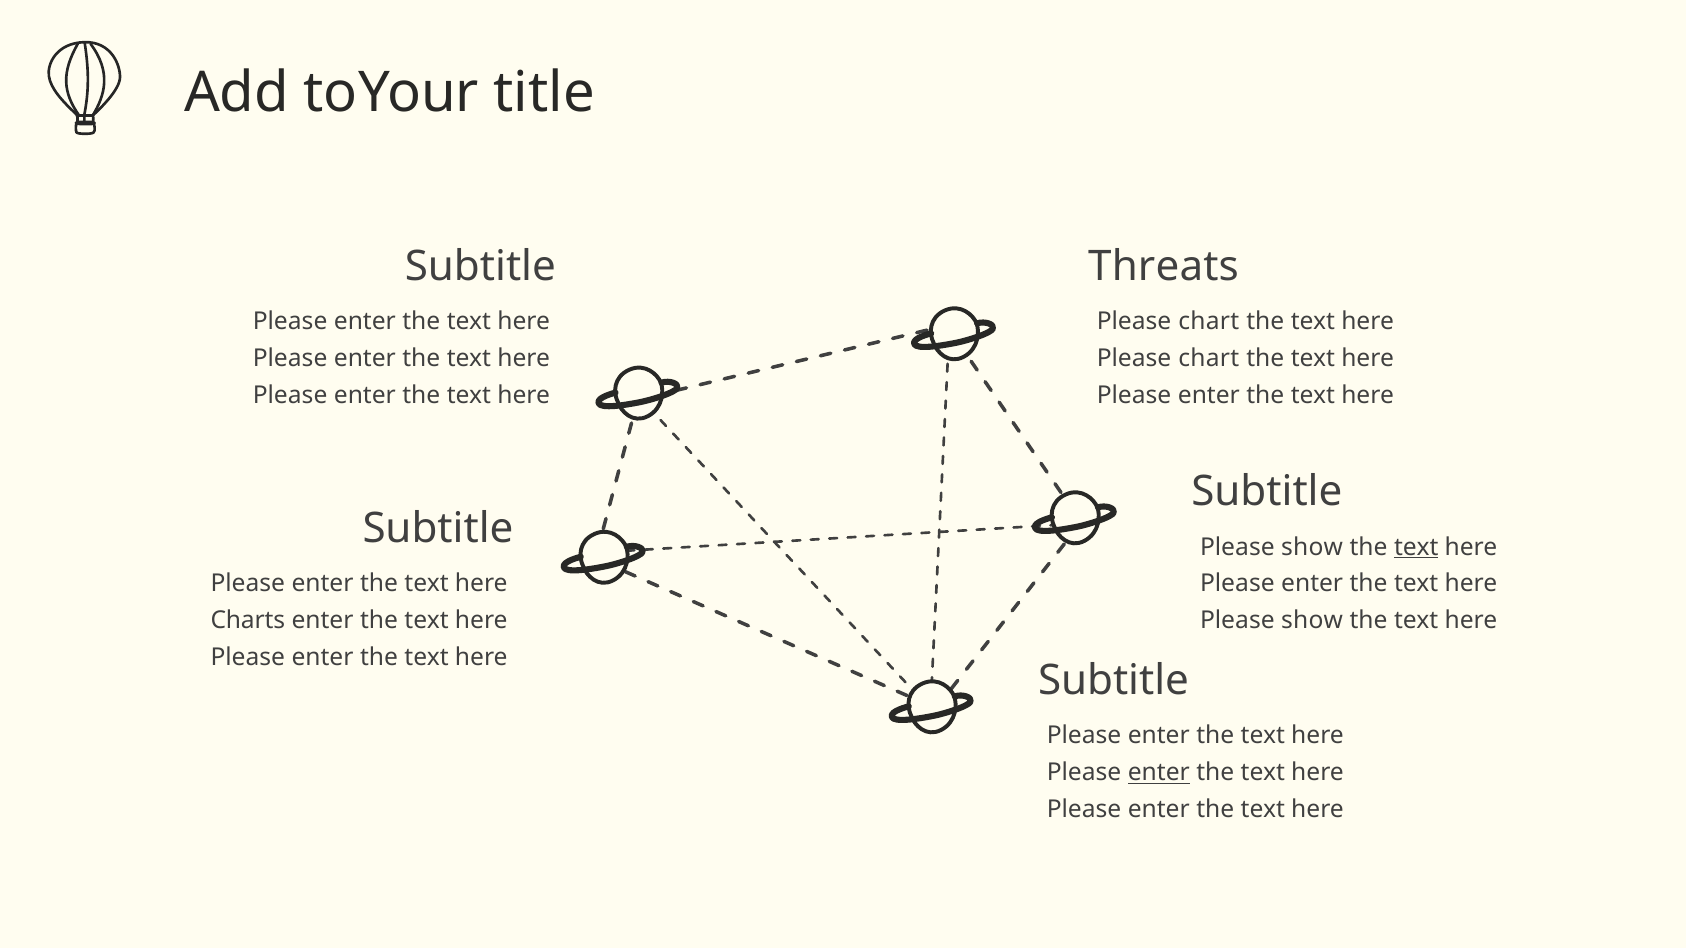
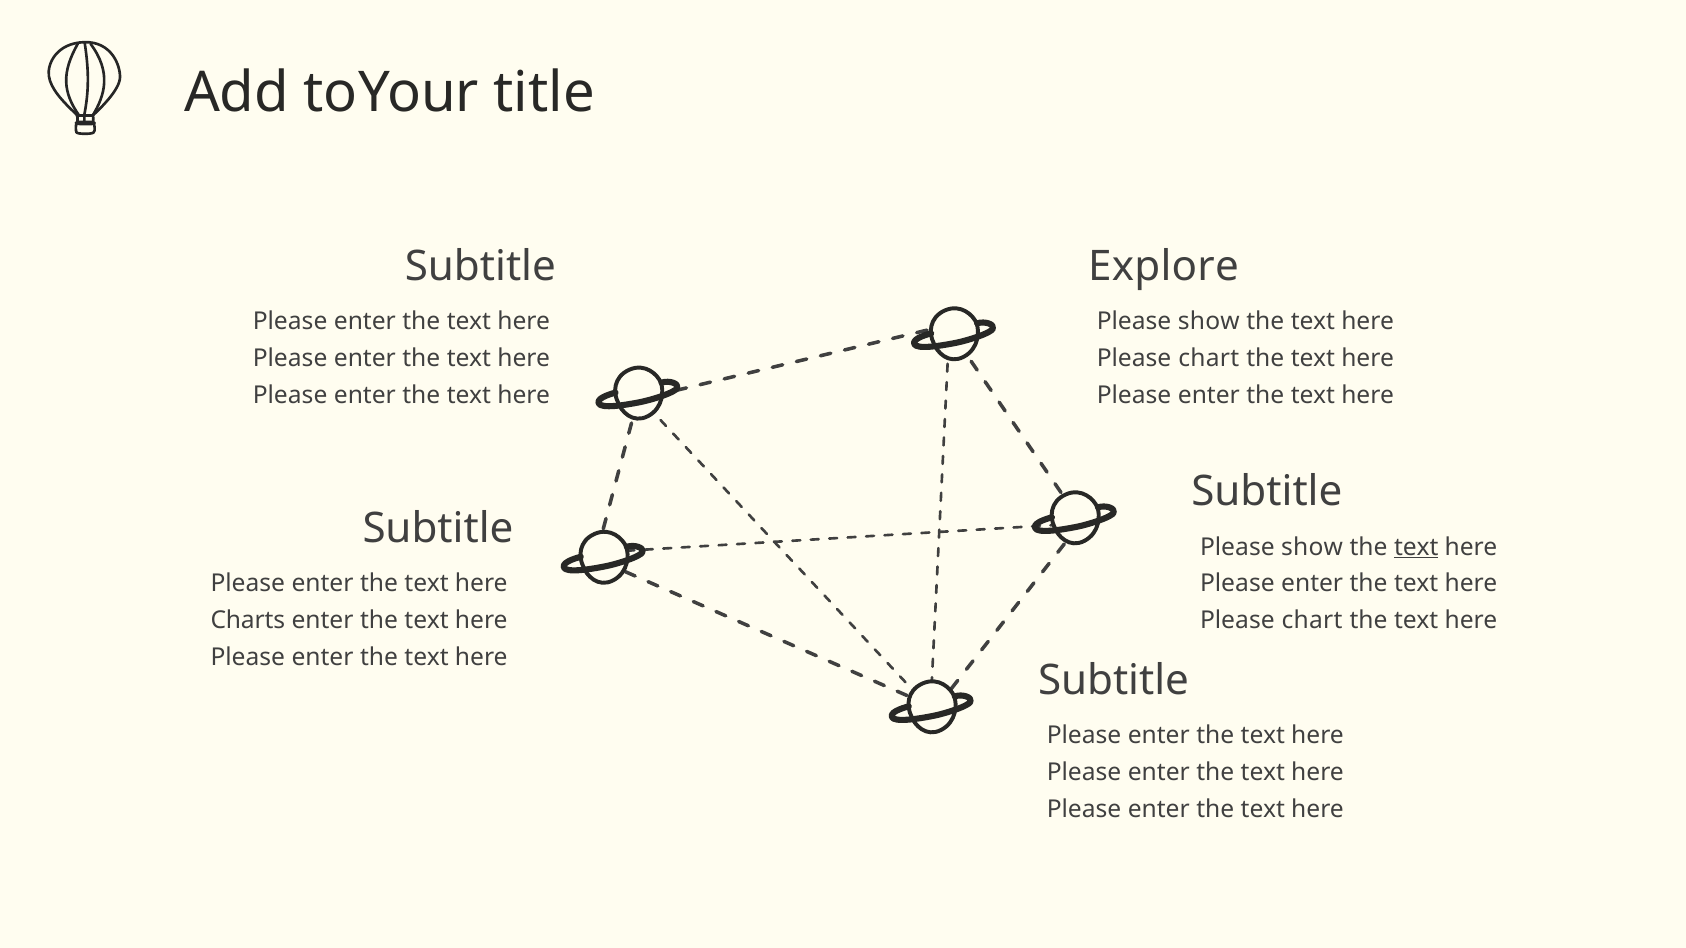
Threats: Threats -> Explore
chart at (1209, 322): chart -> show
show at (1312, 621): show -> chart
enter at (1159, 773) underline: present -> none
